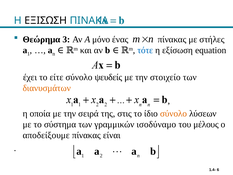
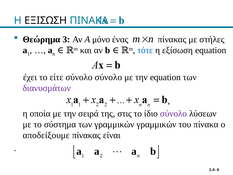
σύνολο ψευδείς: ψευδείς -> σύνολο
την στοιχείο: στοιχείο -> equation
διανυσμάτων colour: orange -> purple
σύνολο at (174, 113) colour: orange -> purple
γραμμικών ισοδύναμο: ισοδύναμο -> γραμμικών
μέλους: μέλους -> πίνακα
